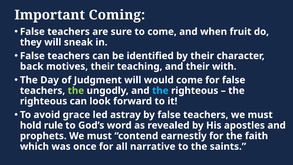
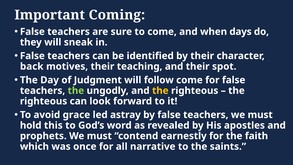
fruit: fruit -> days
with: with -> spot
would: would -> follow
the at (160, 91) colour: light blue -> yellow
rule: rule -> this
